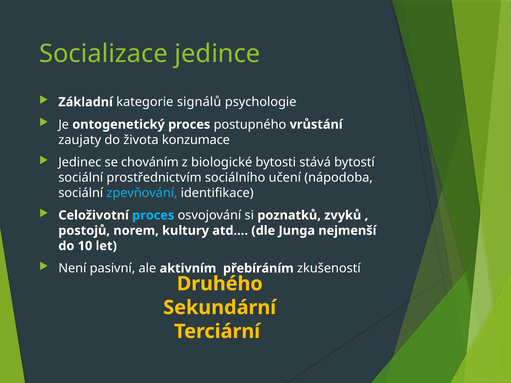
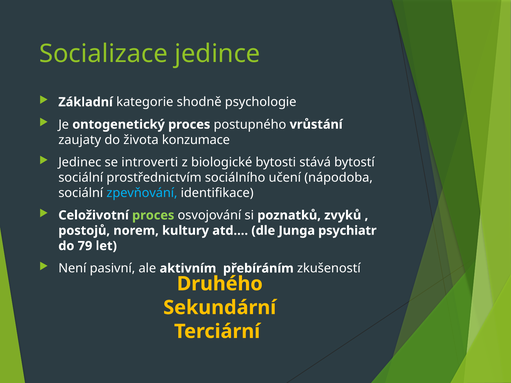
signálů: signálů -> shodně
chováním: chováním -> introverti
proces at (153, 215) colour: light blue -> light green
nejmenší: nejmenší -> psychiatr
10: 10 -> 79
